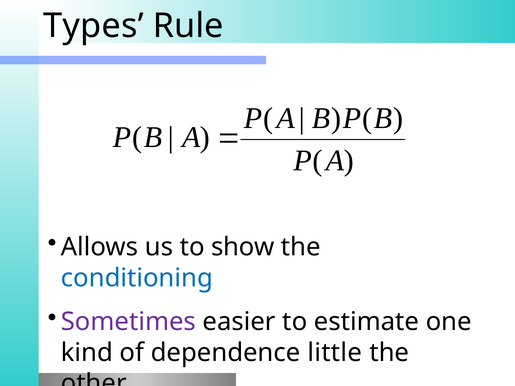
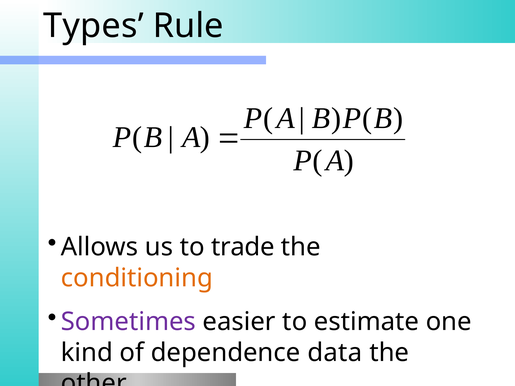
show: show -> trade
conditioning colour: blue -> orange
little: little -> data
